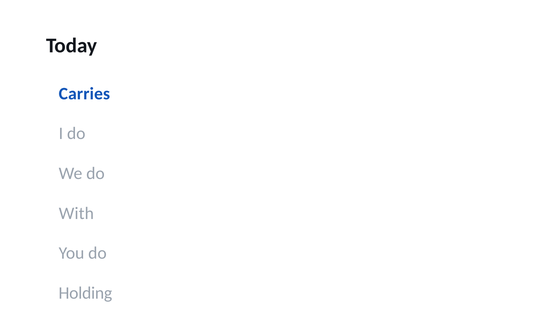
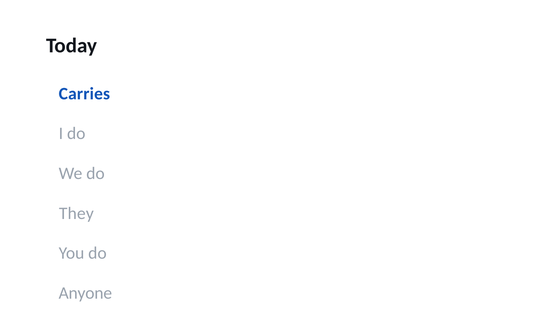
With: With -> They
Holding: Holding -> Anyone
